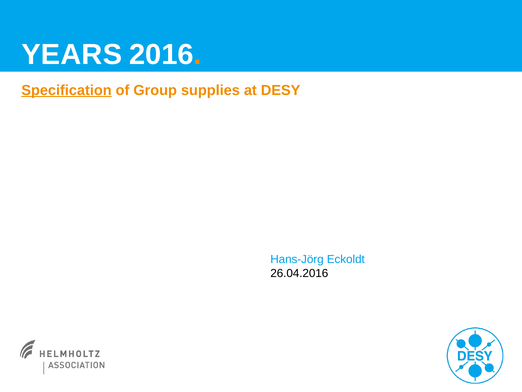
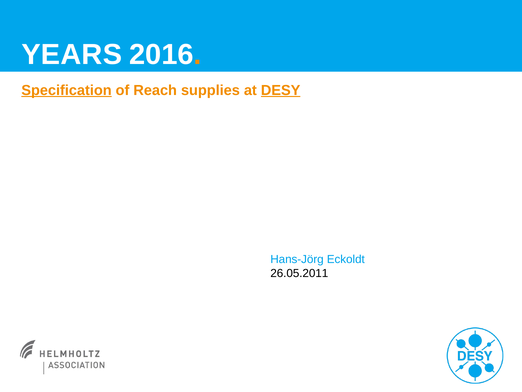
Group: Group -> Reach
DESY underline: none -> present
26.04.2016: 26.04.2016 -> 26.05.2011
